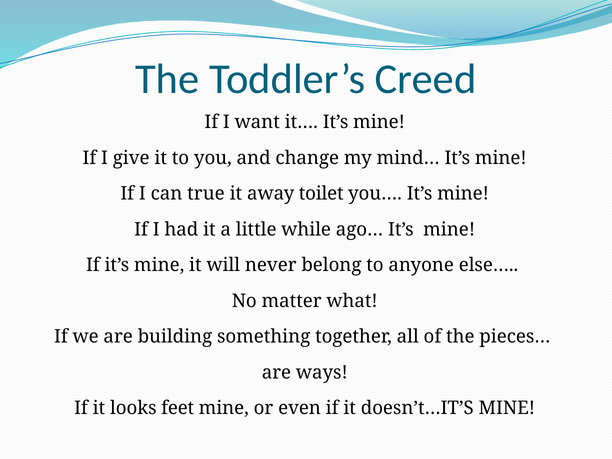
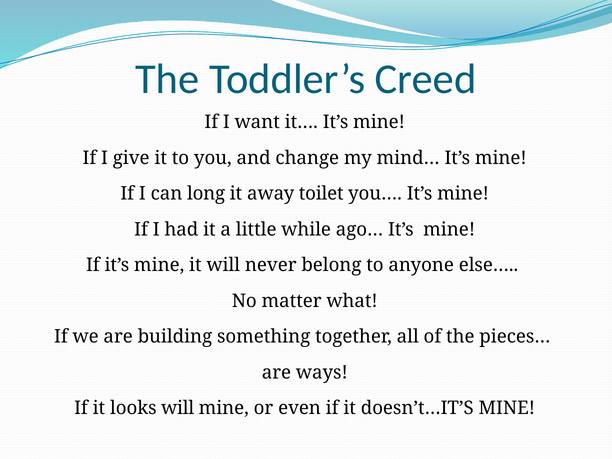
true: true -> long
looks feet: feet -> will
